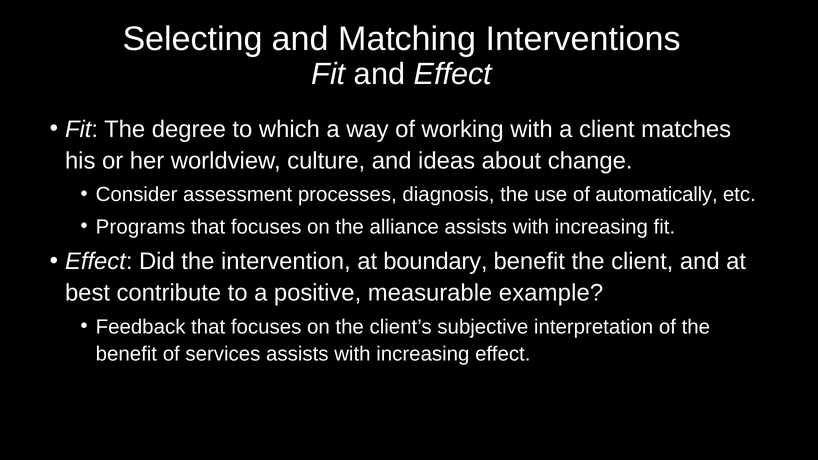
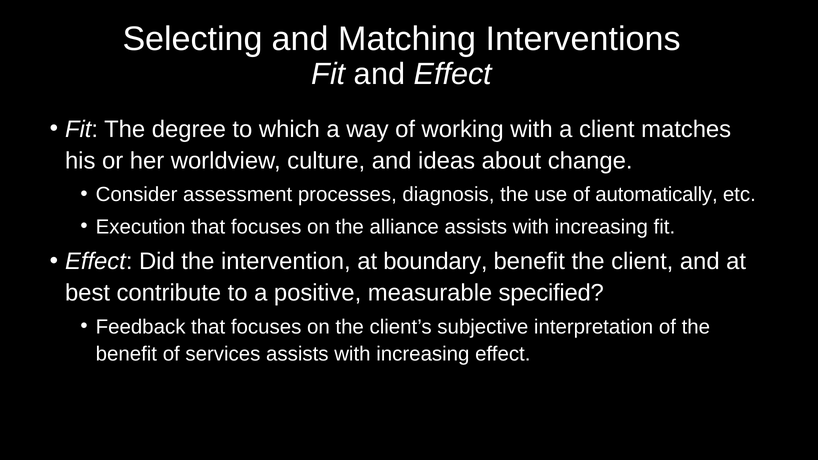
Programs: Programs -> Execution
example: example -> specified
